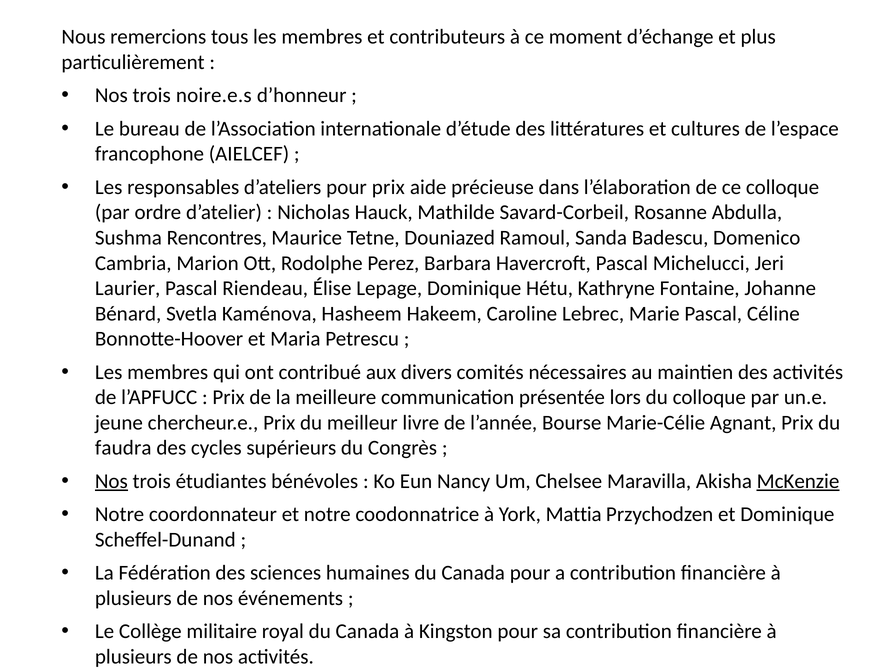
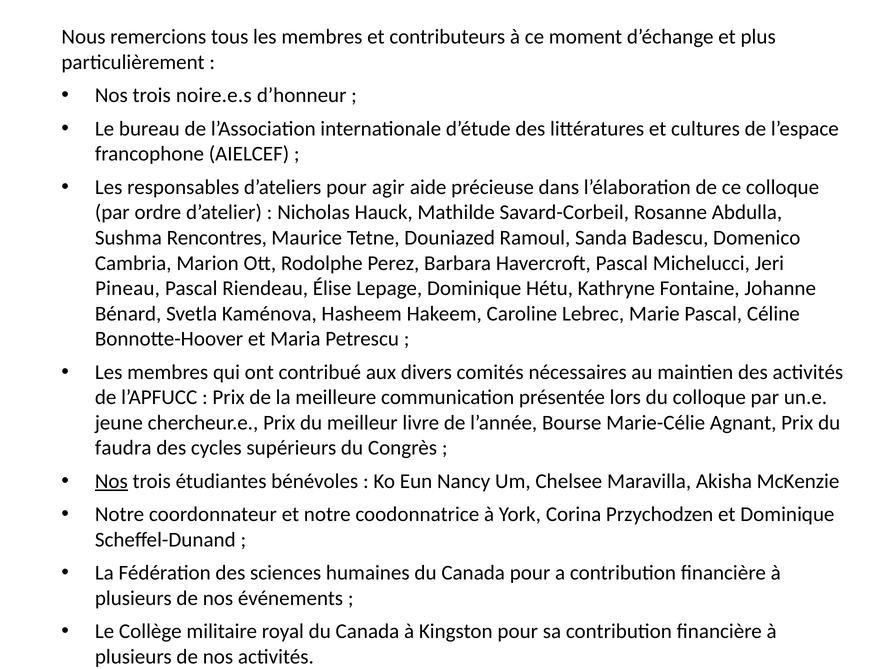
pour prix: prix -> agir
Laurier: Laurier -> Pineau
McKenzie underline: present -> none
Mattia: Mattia -> Corina
